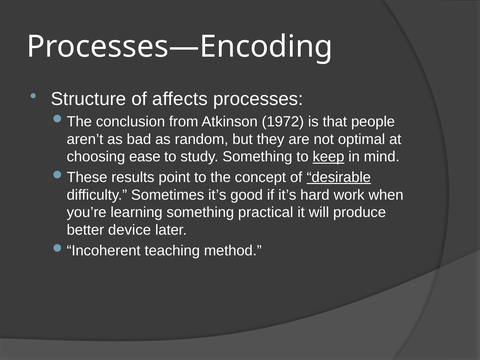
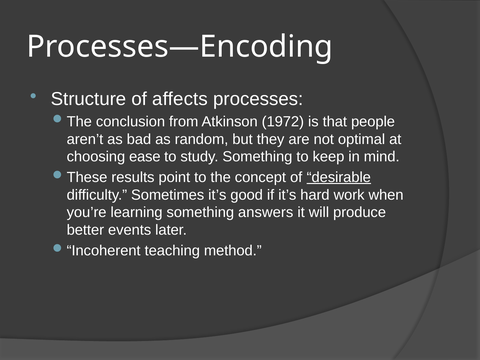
keep underline: present -> none
practical: practical -> answers
device: device -> events
